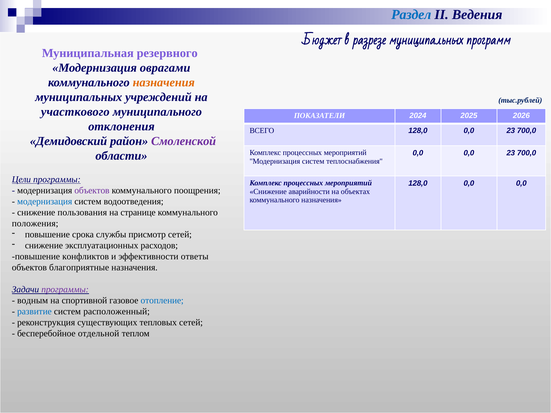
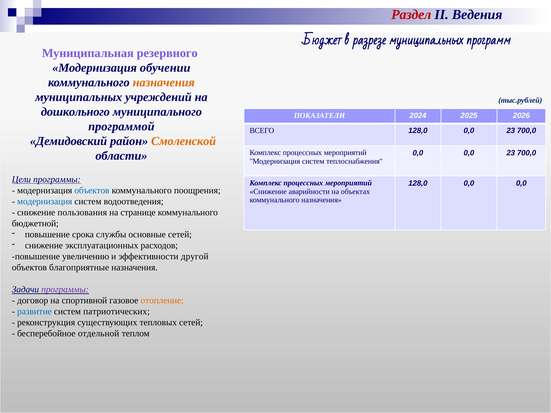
Раздел colour: blue -> red
оврагами: оврагами -> обучении
участкового: участкового -> дошкольного
отклонения: отклонения -> программой
Смоленской colour: purple -> orange
объектов at (92, 191) colour: purple -> blue
положения: положения -> бюджетной
присмотр: присмотр -> основные
конфликтов: конфликтов -> увеличению
ответы: ответы -> другой
водным: водным -> договор
отопление colour: blue -> orange
расположенный: расположенный -> патриотических
